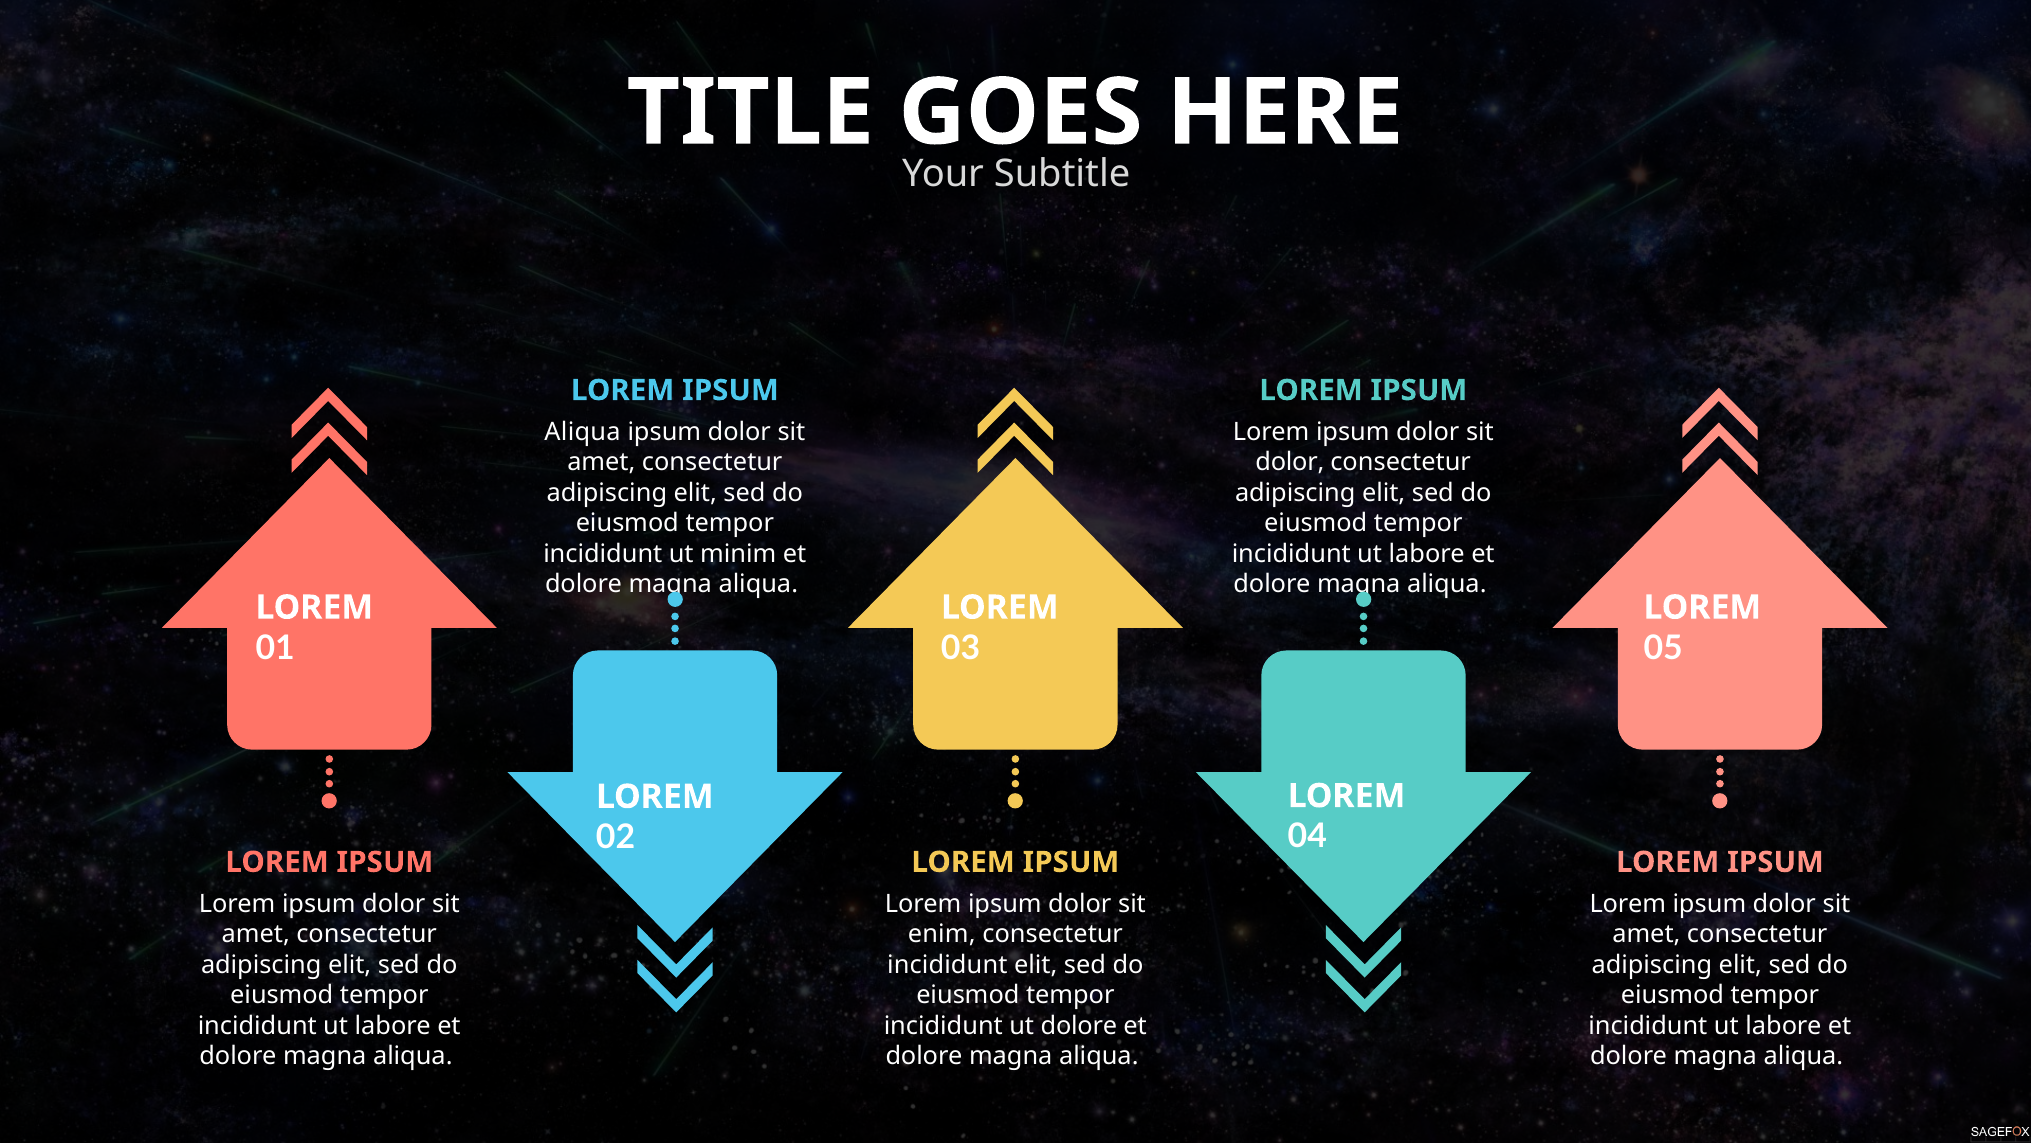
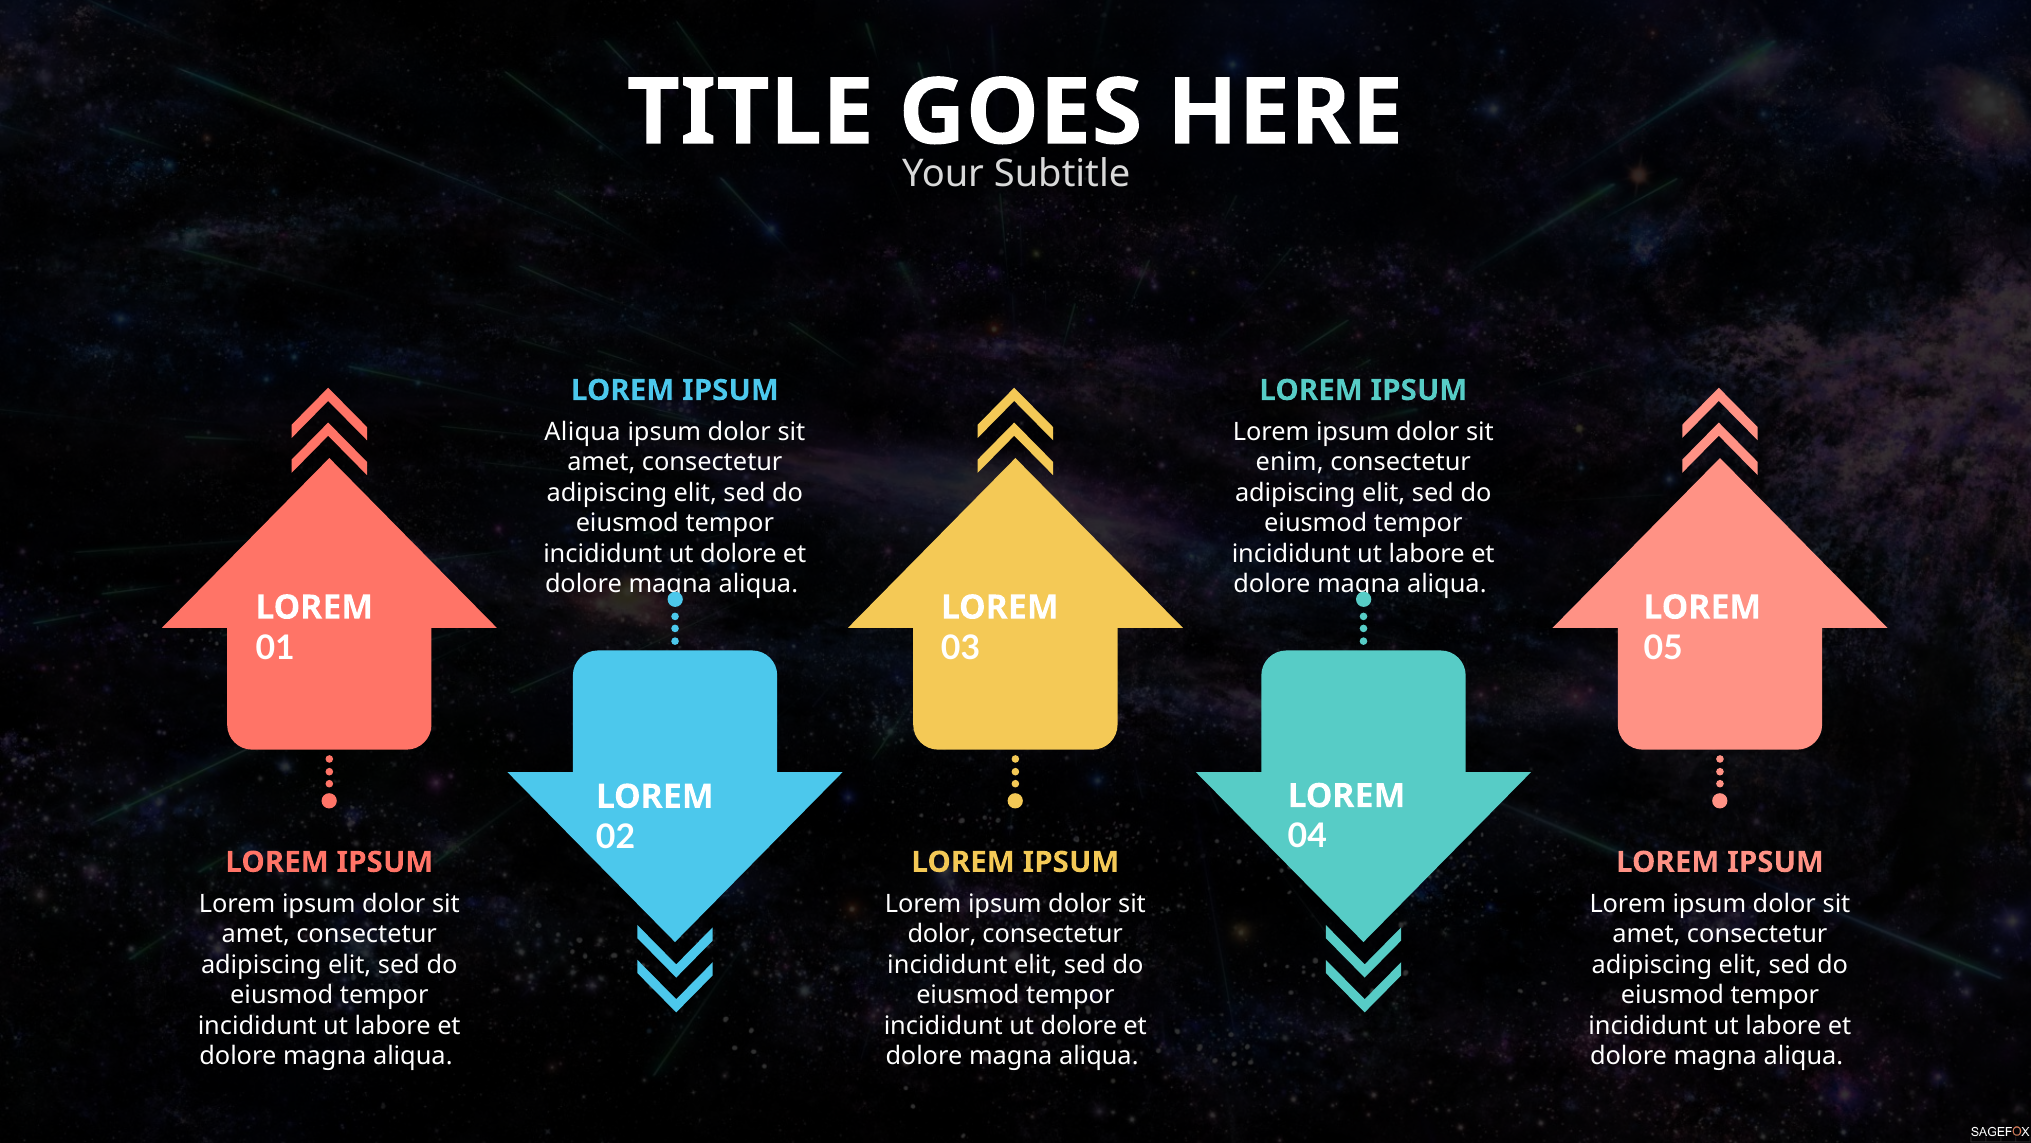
dolor at (1290, 462): dolor -> enim
minim at (738, 554): minim -> dolore
enim at (942, 934): enim -> dolor
